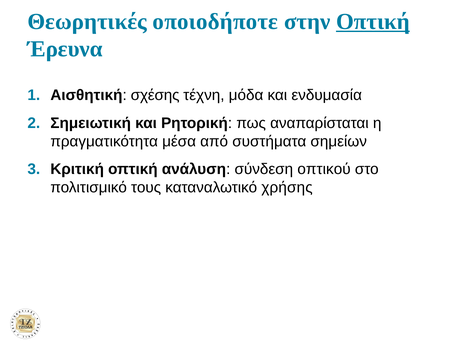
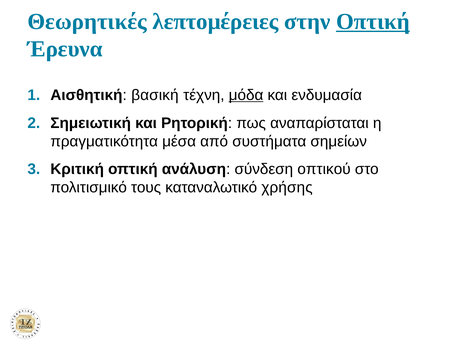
οποιοδήποτε: οποιοδήποτε -> λεπτομέρειες
σχέσης: σχέσης -> βασική
μόδα underline: none -> present
